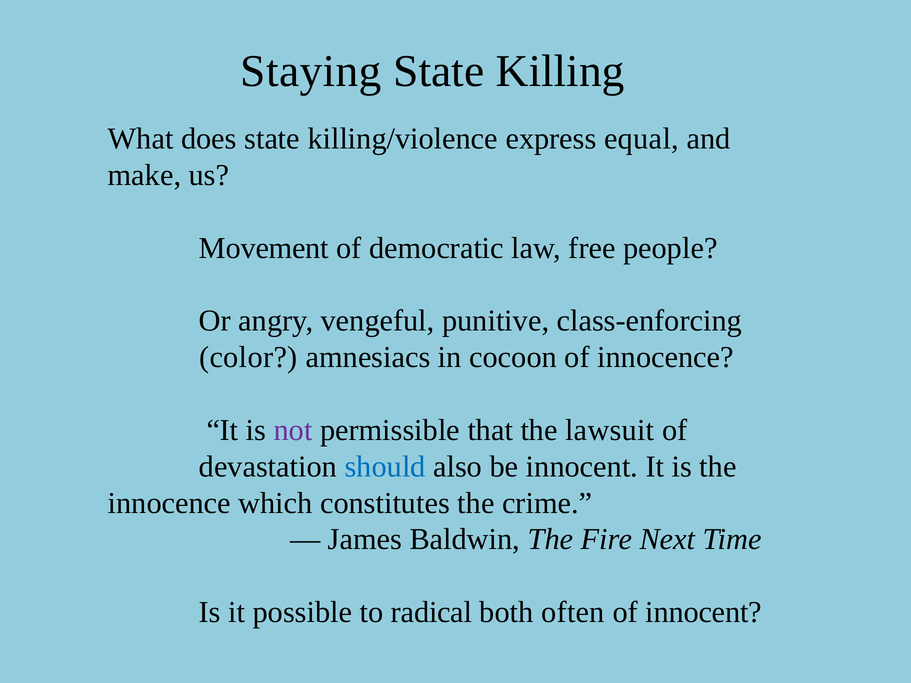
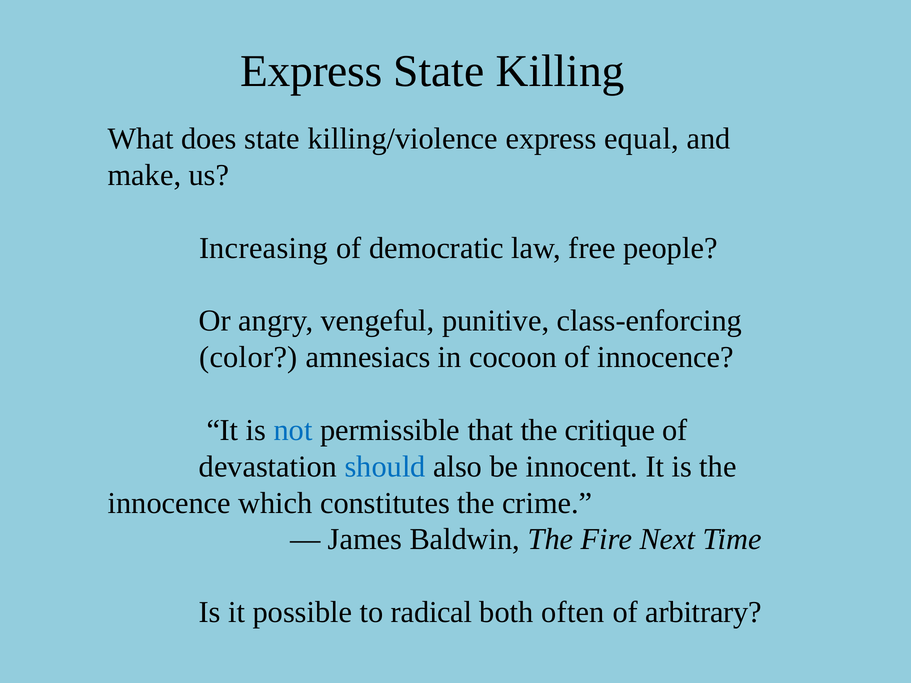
Staying at (311, 71): Staying -> Express
Movement: Movement -> Increasing
not colour: purple -> blue
lawsuit: lawsuit -> critique
of innocent: innocent -> arbitrary
